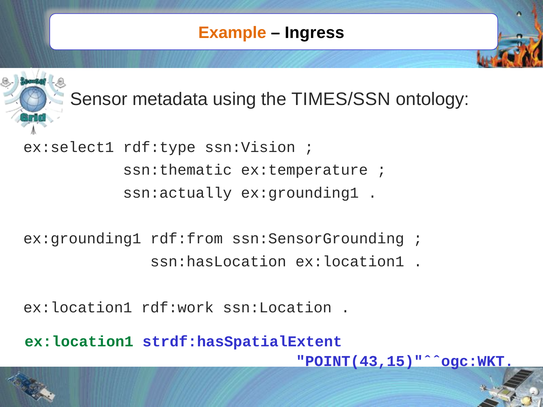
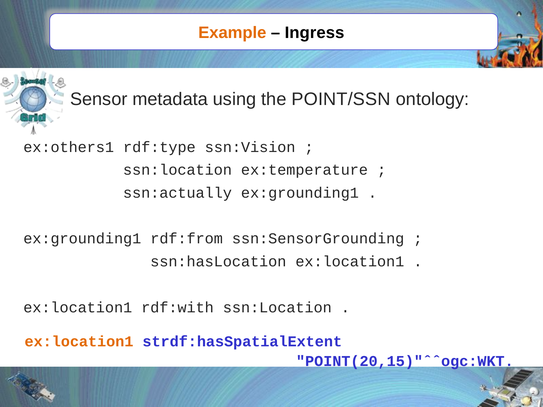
TIMES/SSN: TIMES/SSN -> POINT/SSN
ex:select1: ex:select1 -> ex:others1
ssn:thematic at (177, 170): ssn:thematic -> ssn:location
rdf:work: rdf:work -> rdf:with
ex:location1 at (79, 342) colour: green -> orange
POINT(43,15)"ˆˆogc:WKT: POINT(43,15)"ˆˆogc:WKT -> POINT(20,15)"ˆˆogc:WKT
